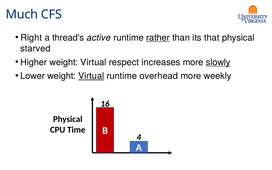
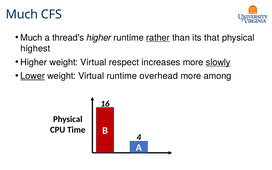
Right at (31, 38): Right -> Much
thread's active: active -> higher
starved: starved -> highest
Lower underline: none -> present
Virtual at (91, 76) underline: present -> none
weekly: weekly -> among
